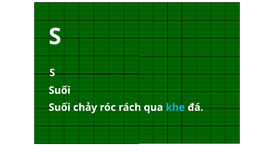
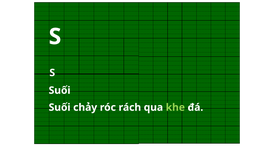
khe colour: light blue -> light green
